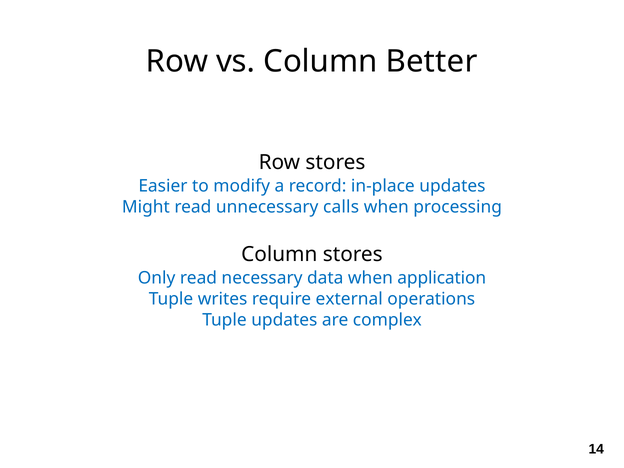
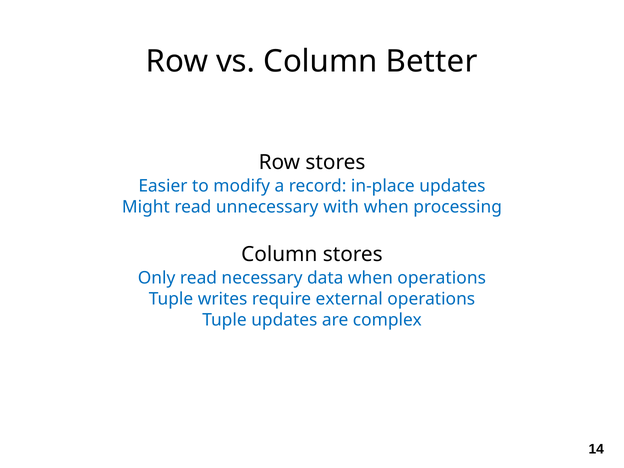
calls: calls -> with
when application: application -> operations
